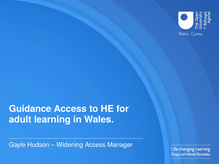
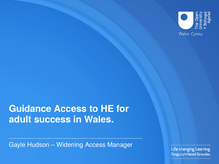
learning: learning -> success
